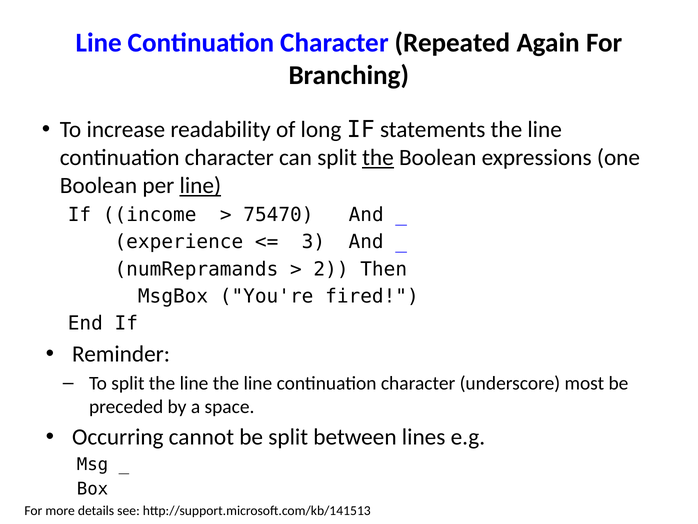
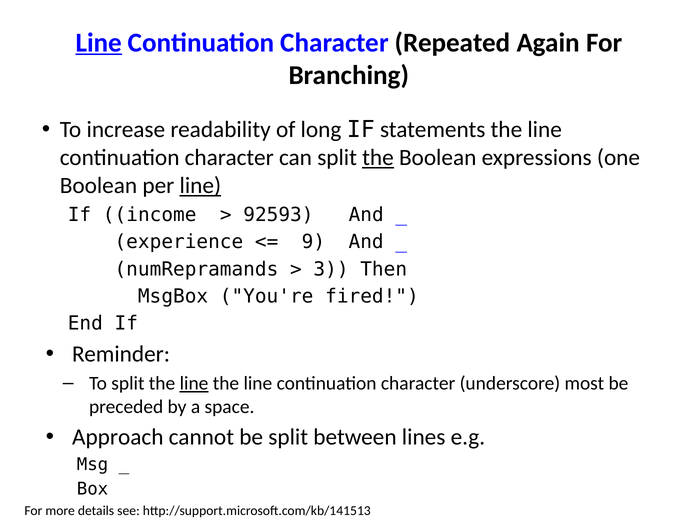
Line at (99, 43) underline: none -> present
75470: 75470 -> 92593
3: 3 -> 9
2: 2 -> 3
line at (194, 383) underline: none -> present
Occurring: Occurring -> Approach
